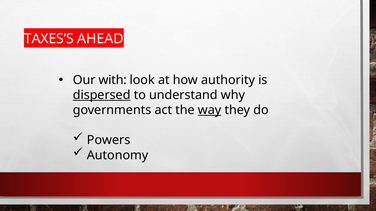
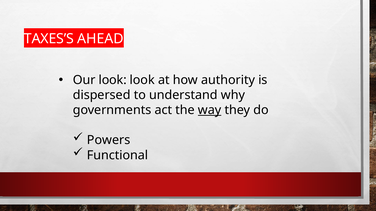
Our with: with -> look
dispersed underline: present -> none
Autonomy: Autonomy -> Functional
